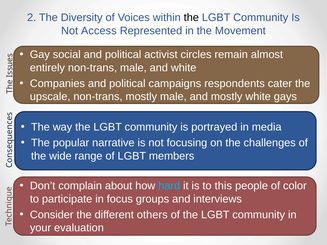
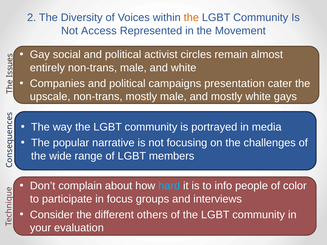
the at (191, 18) colour: black -> orange
respondents: respondents -> presentation
this: this -> info
